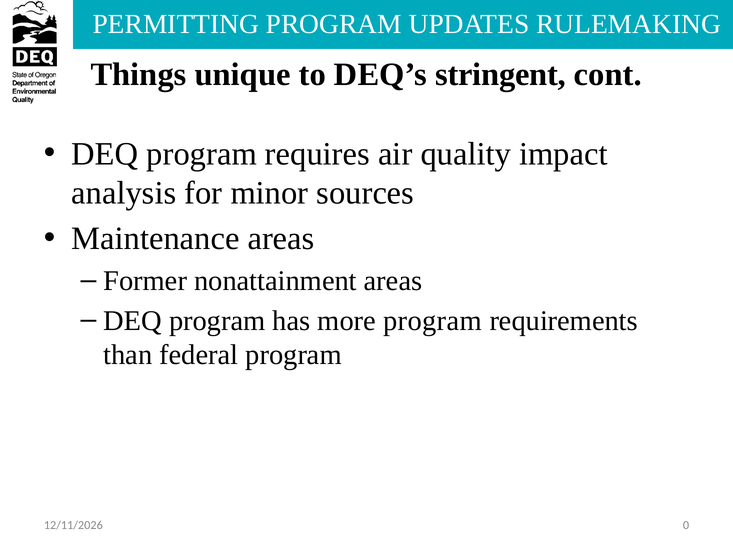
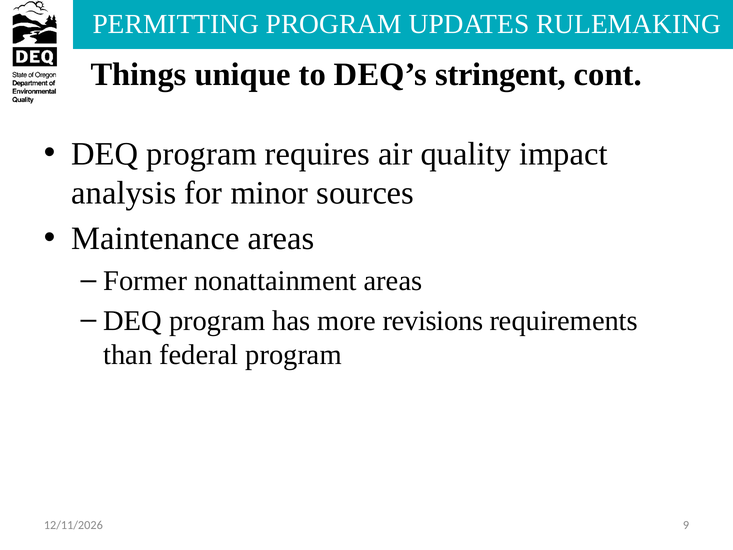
more program: program -> revisions
0: 0 -> 9
